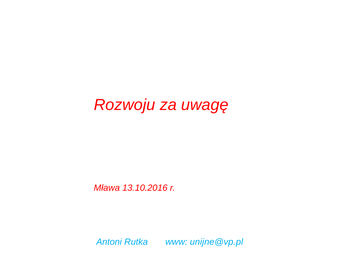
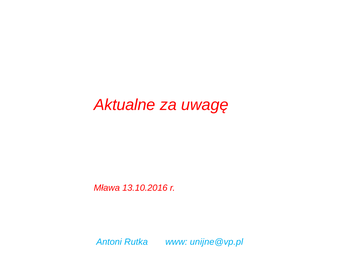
Rozwoju: Rozwoju -> Aktualne
